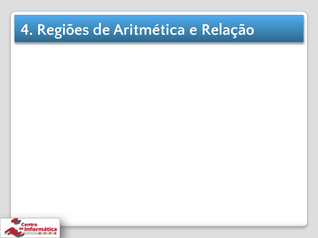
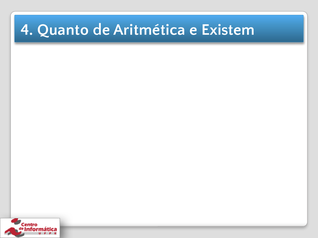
Regiões: Regiões -> Quanto
Relação: Relação -> Existem
